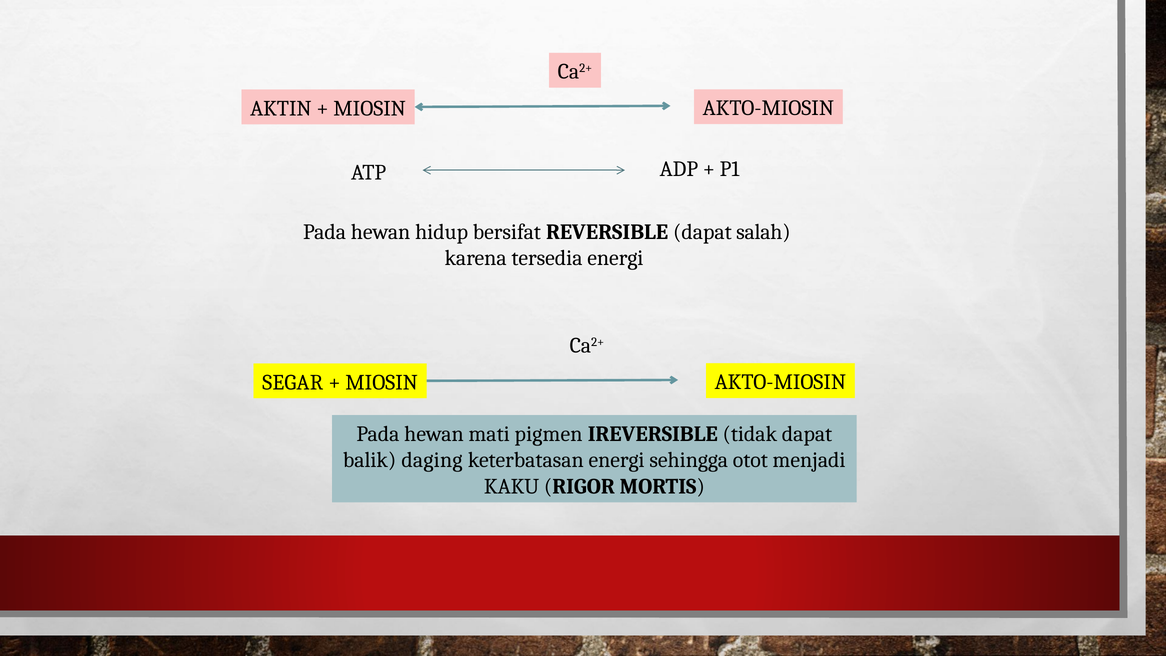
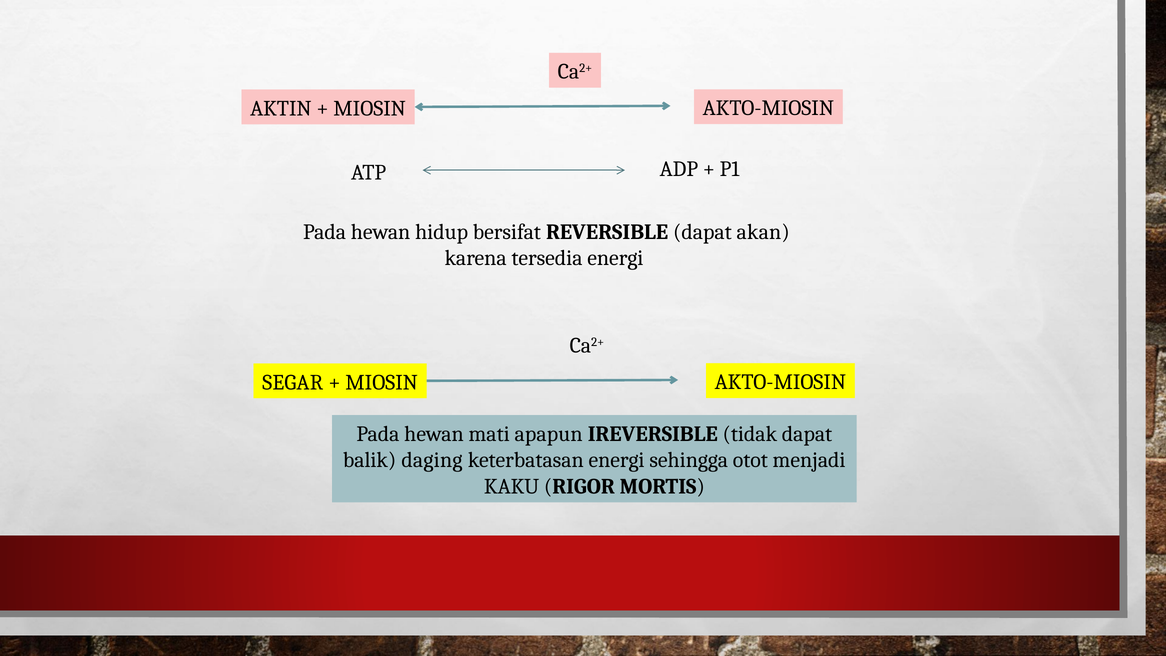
salah: salah -> akan
pigmen: pigmen -> apapun
